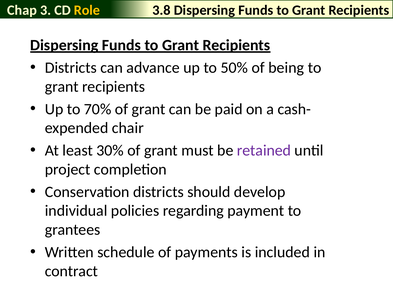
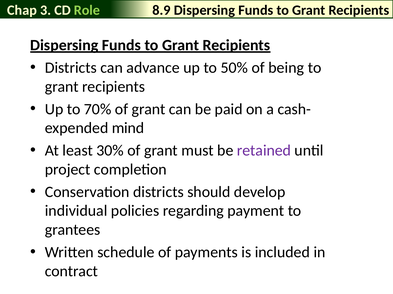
Role colour: yellow -> light green
3.8: 3.8 -> 8.9
chair: chair -> mind
